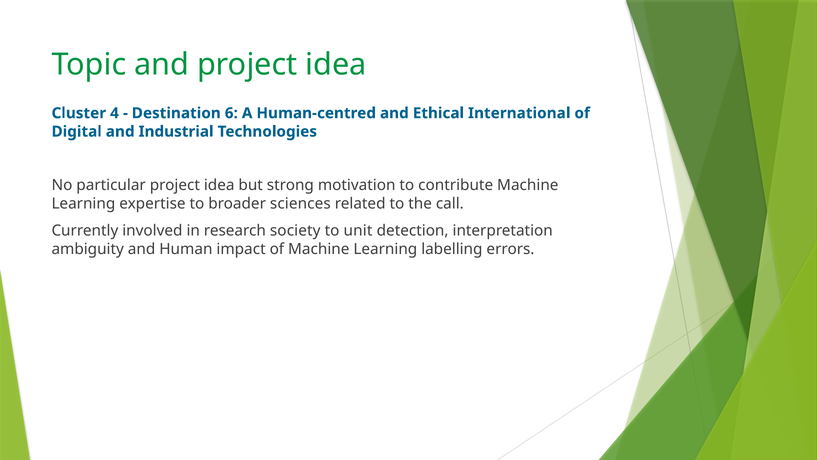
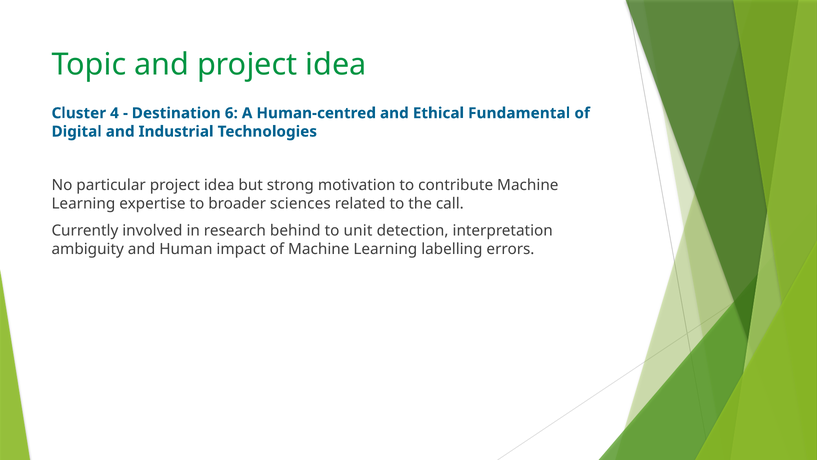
International: International -> Fundamental
society: society -> behind
